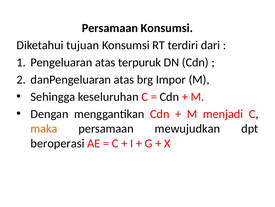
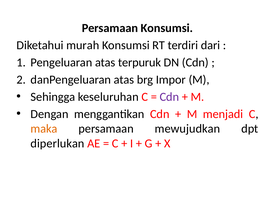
tujuan: tujuan -> murah
Cdn at (169, 96) colour: black -> purple
beroperasi: beroperasi -> diperlukan
